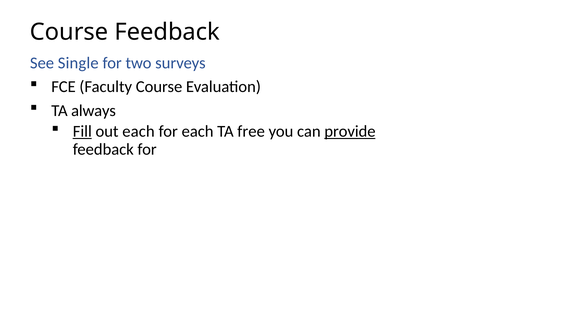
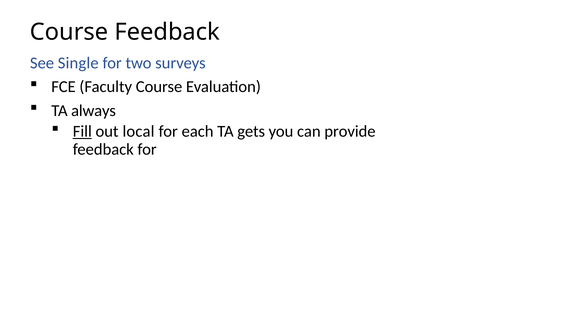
out each: each -> local
free: free -> gets
provide underline: present -> none
